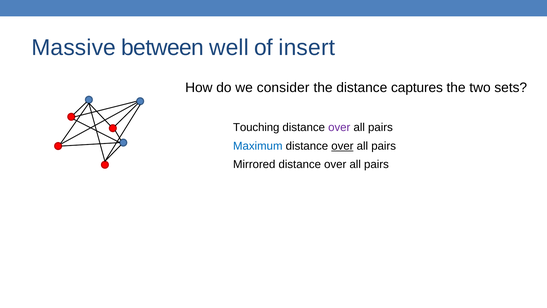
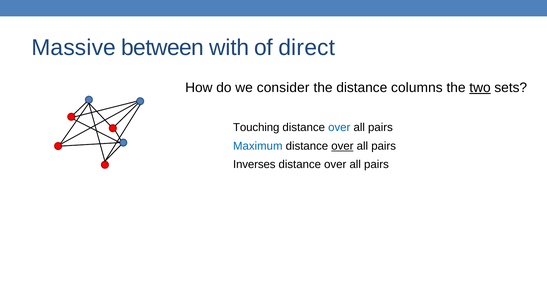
well: well -> with
insert: insert -> direct
captures: captures -> columns
two underline: none -> present
over at (339, 127) colour: purple -> blue
Mirrored: Mirrored -> Inverses
